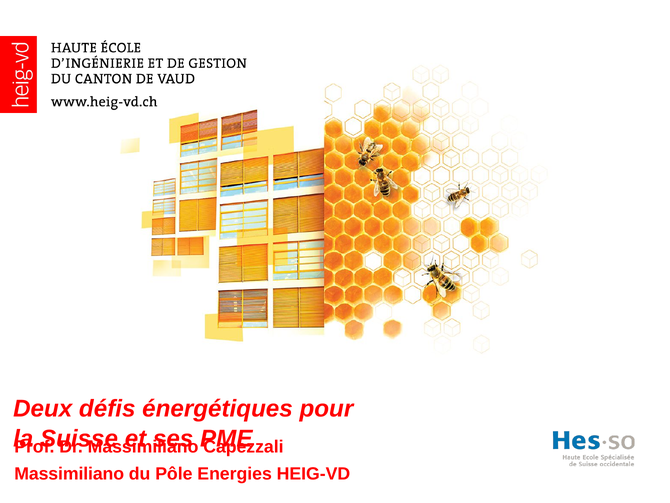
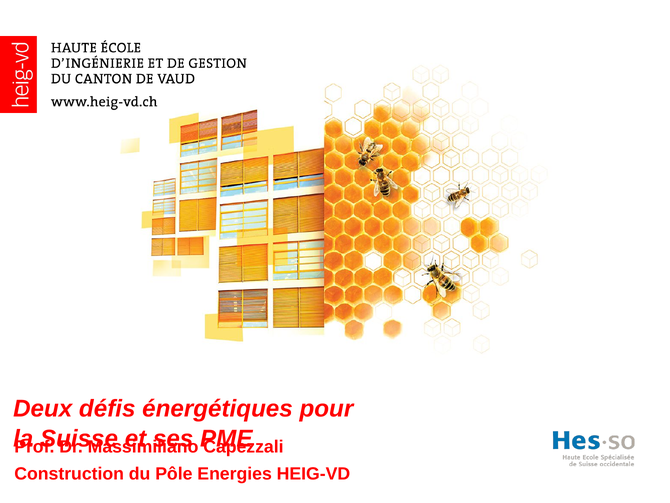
Massimiliano at (69, 473): Massimiliano -> Construction
